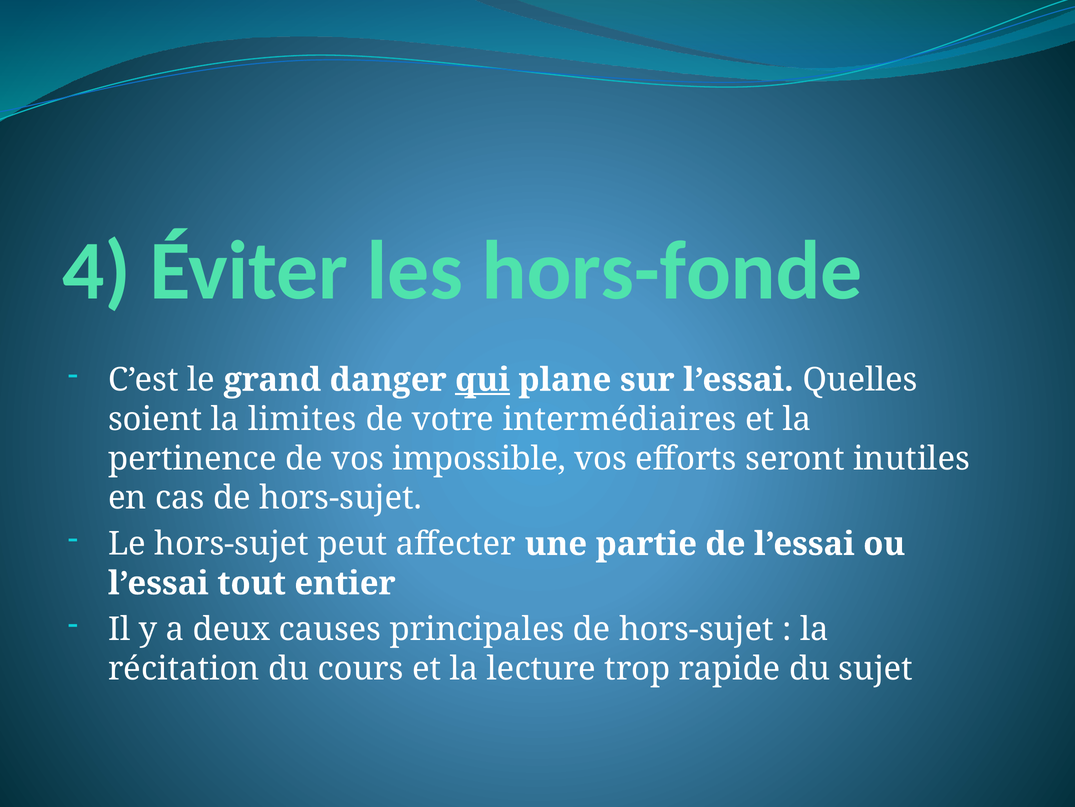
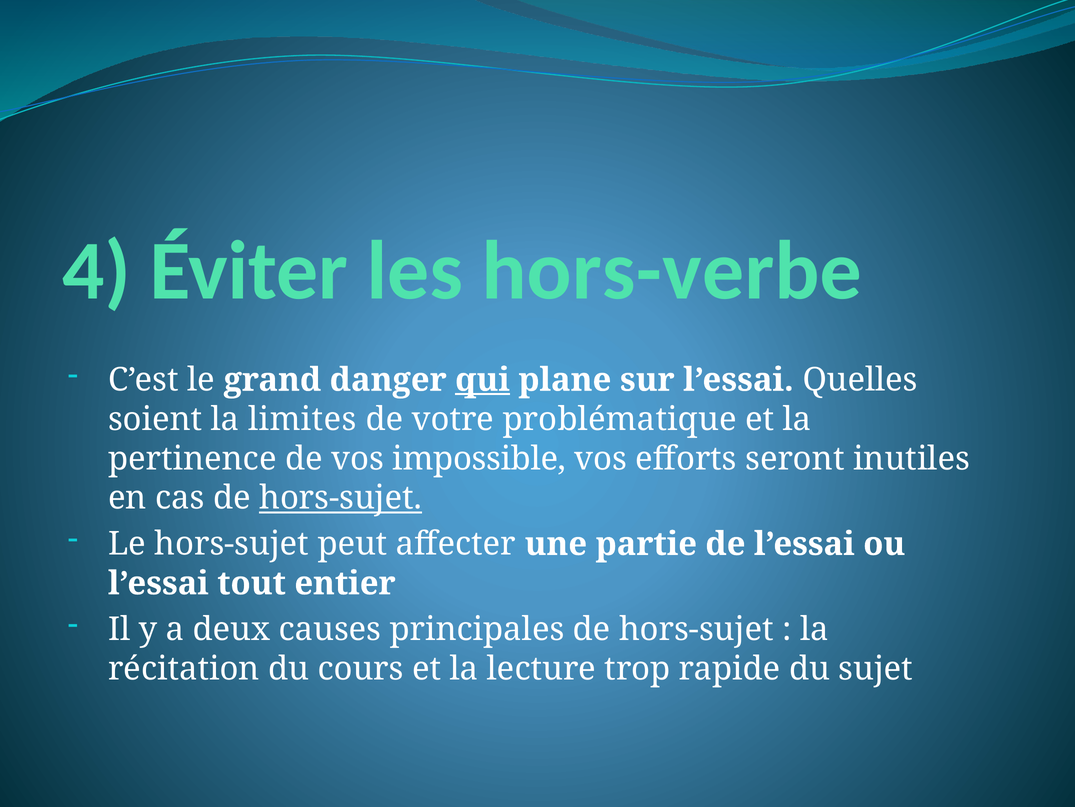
hors-fonde: hors-fonde -> hors-verbe
intermédiaires: intermédiaires -> problématique
hors-sujet at (341, 498) underline: none -> present
